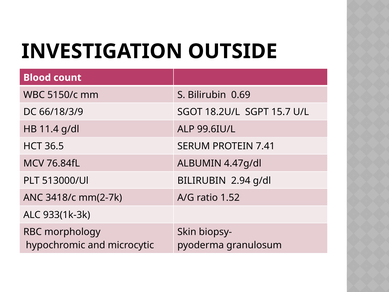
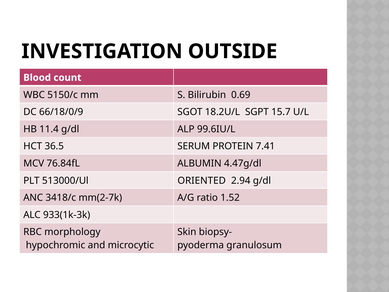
66/18/3/9: 66/18/3/9 -> 66/18/0/9
513000/Ul BILIRUBIN: BILIRUBIN -> ORIENTED
